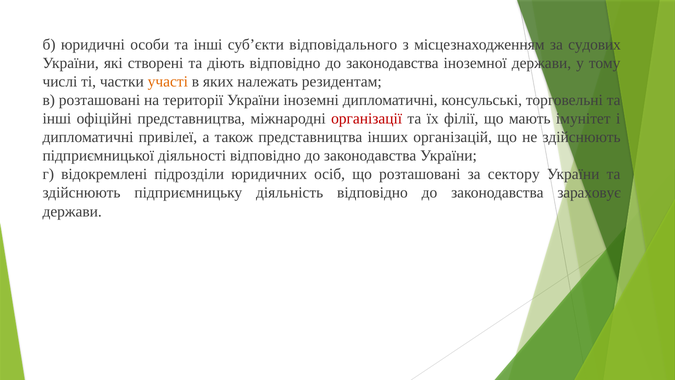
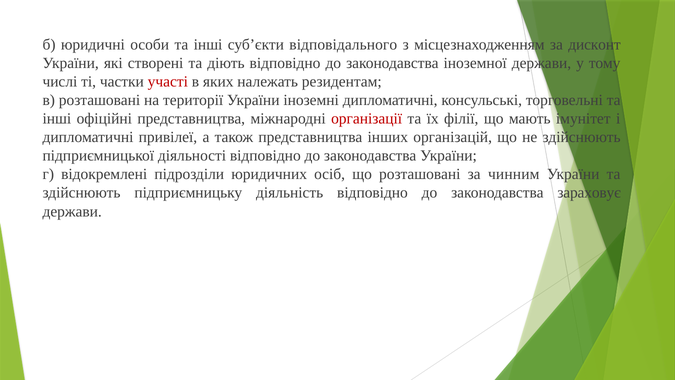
судових: судових -> дисконт
участі colour: orange -> red
сектору: сектору -> чинним
